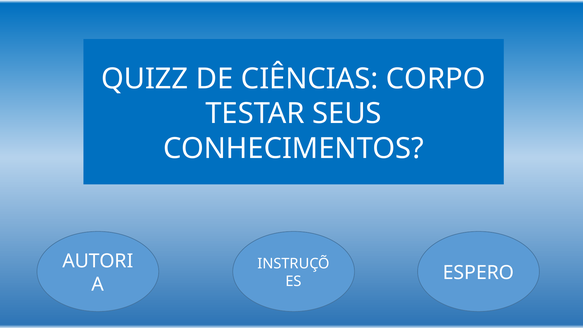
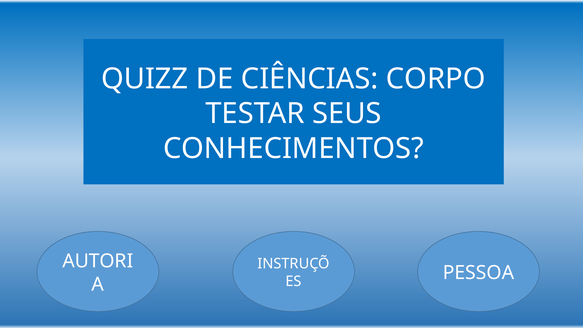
ESPERO: ESPERO -> PESSOA
